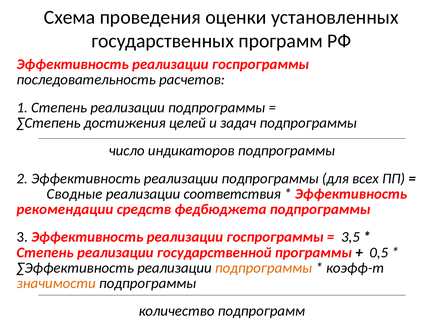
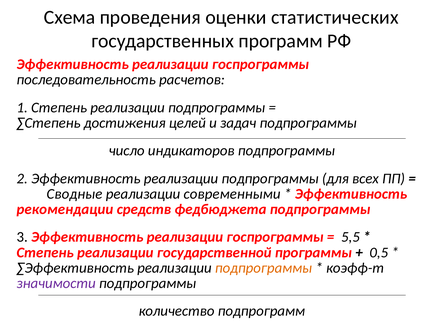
установленных: установленных -> статистических
соответствия: соответствия -> современными
3,5: 3,5 -> 5,5
значимости colour: orange -> purple
